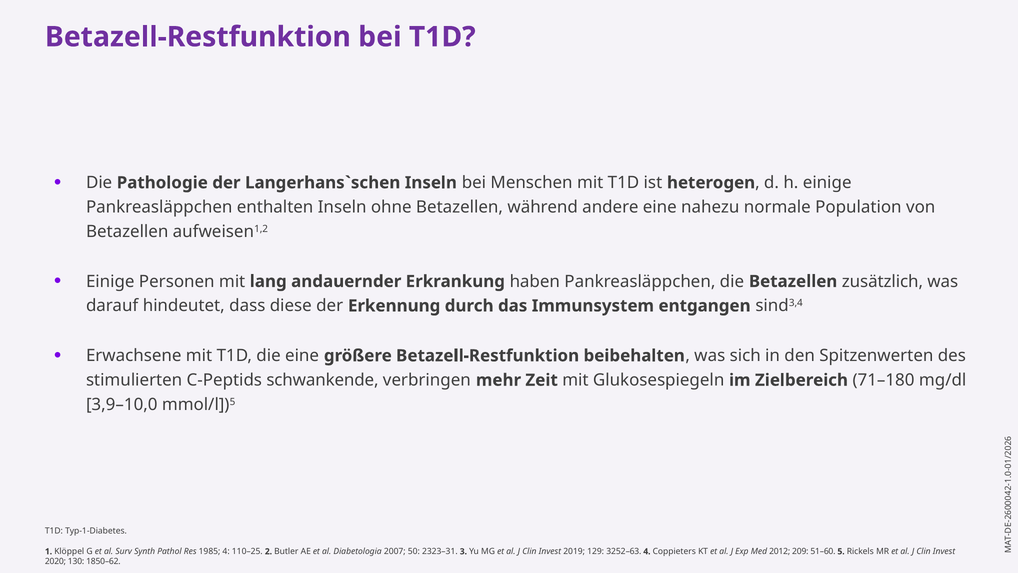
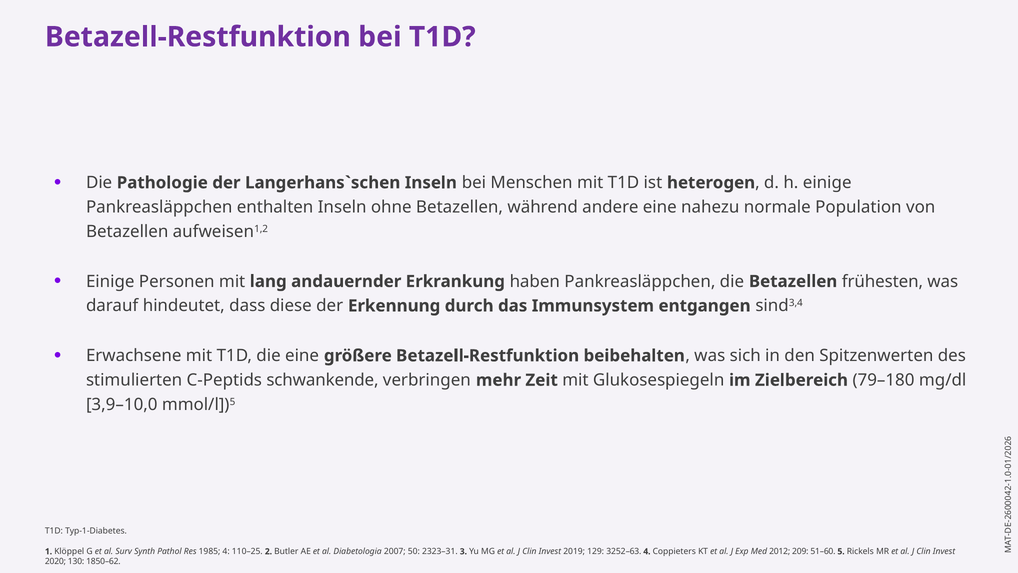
zusätzlich: zusätzlich -> frühesten
71–180: 71–180 -> 79–180
